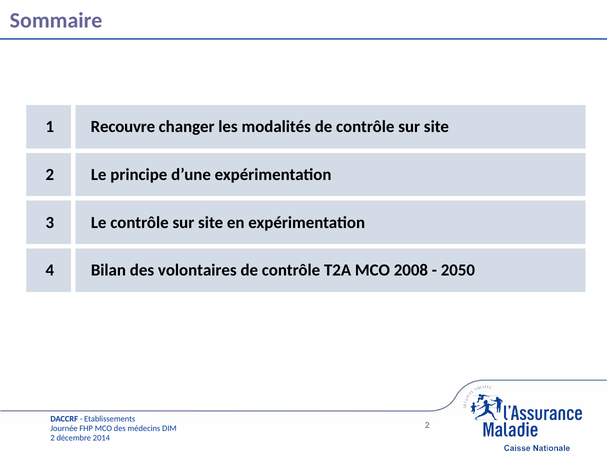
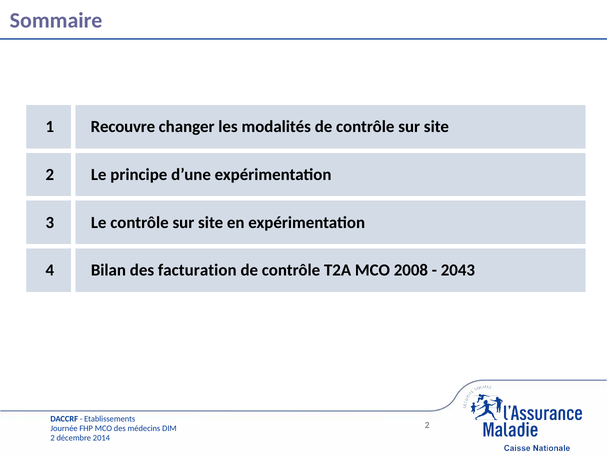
volontaires: volontaires -> facturation
2050: 2050 -> 2043
